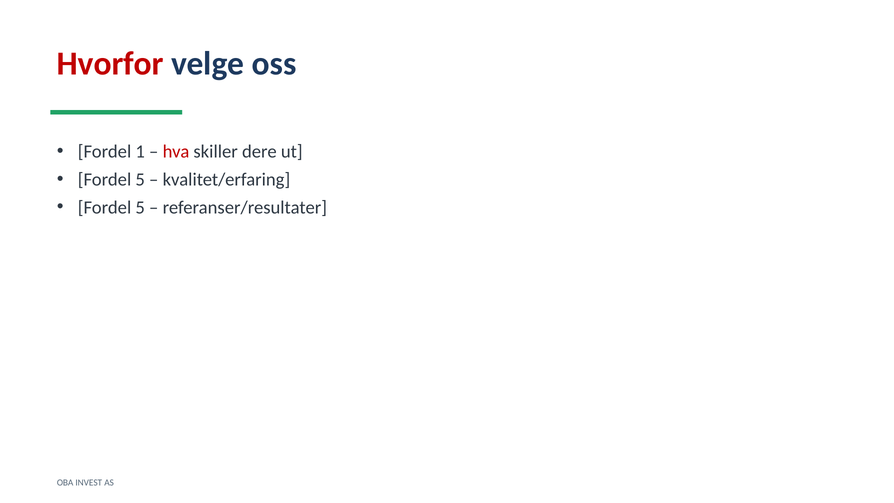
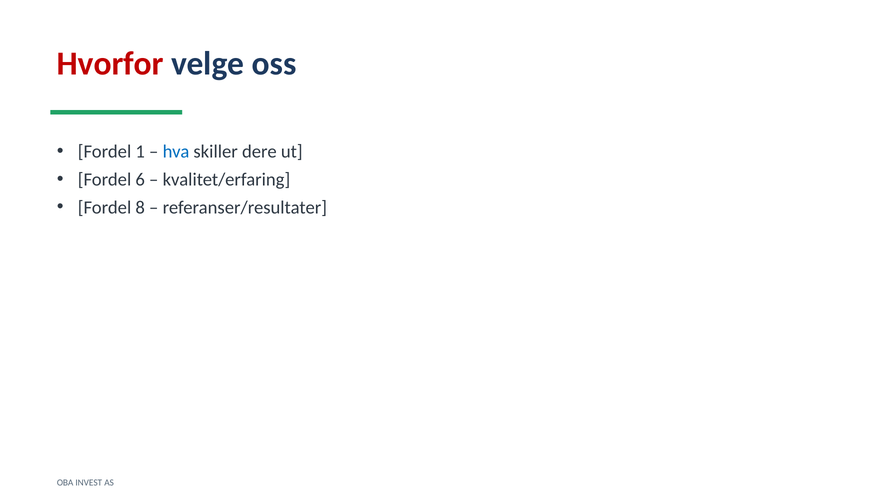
hva colour: red -> blue
5 at (140, 179): 5 -> 6
5 at (140, 207): 5 -> 8
